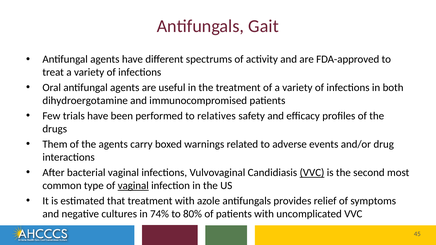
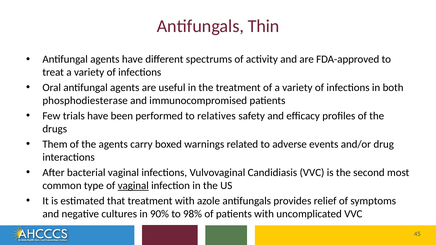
Gait: Gait -> Thin
dihydroergotamine: dihydroergotamine -> phosphodiesterase
VVC at (312, 173) underline: present -> none
74%: 74% -> 90%
80%: 80% -> 98%
